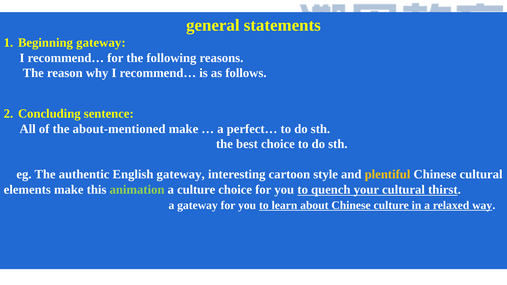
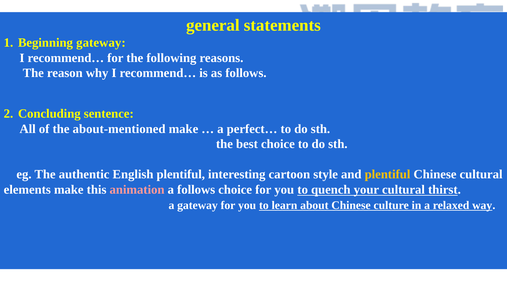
English gateway: gateway -> plentiful
animation colour: light green -> pink
a culture: culture -> follows
